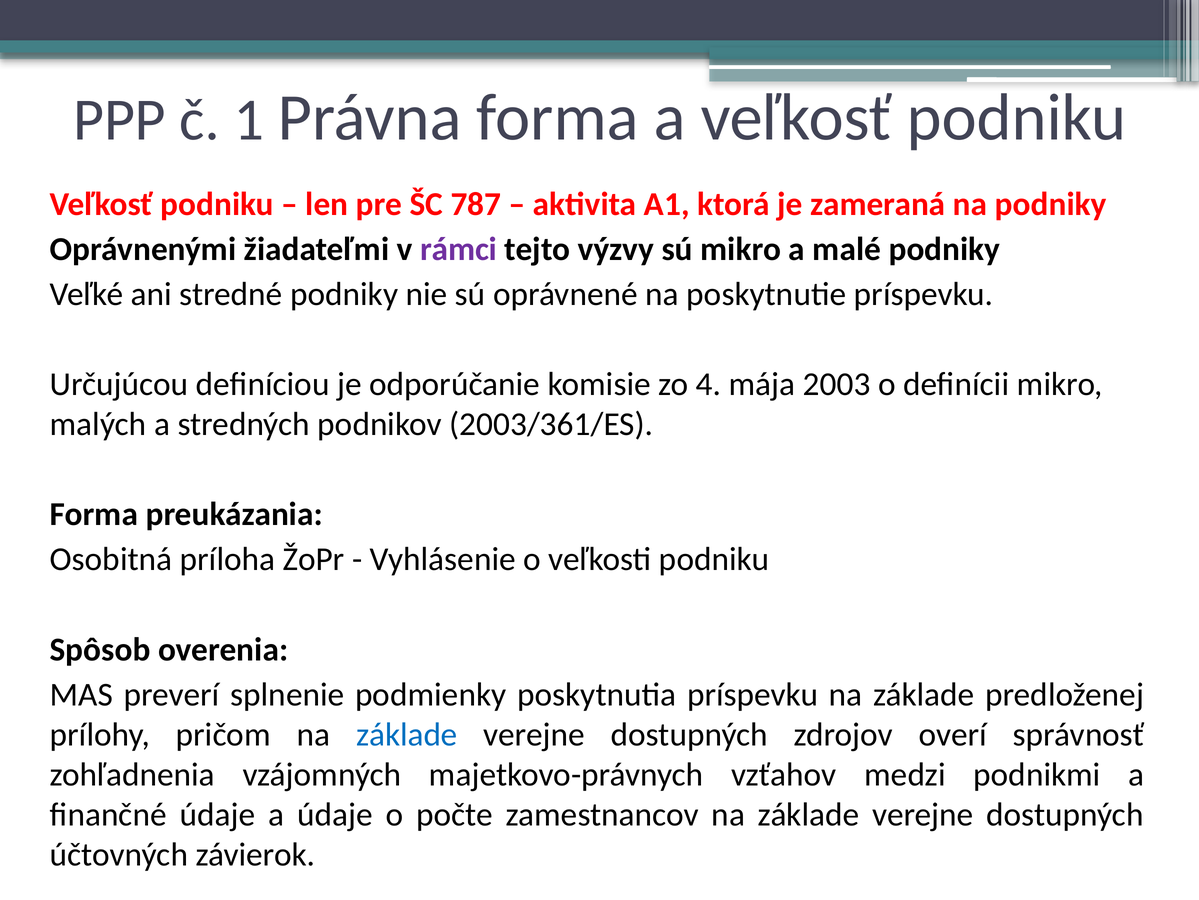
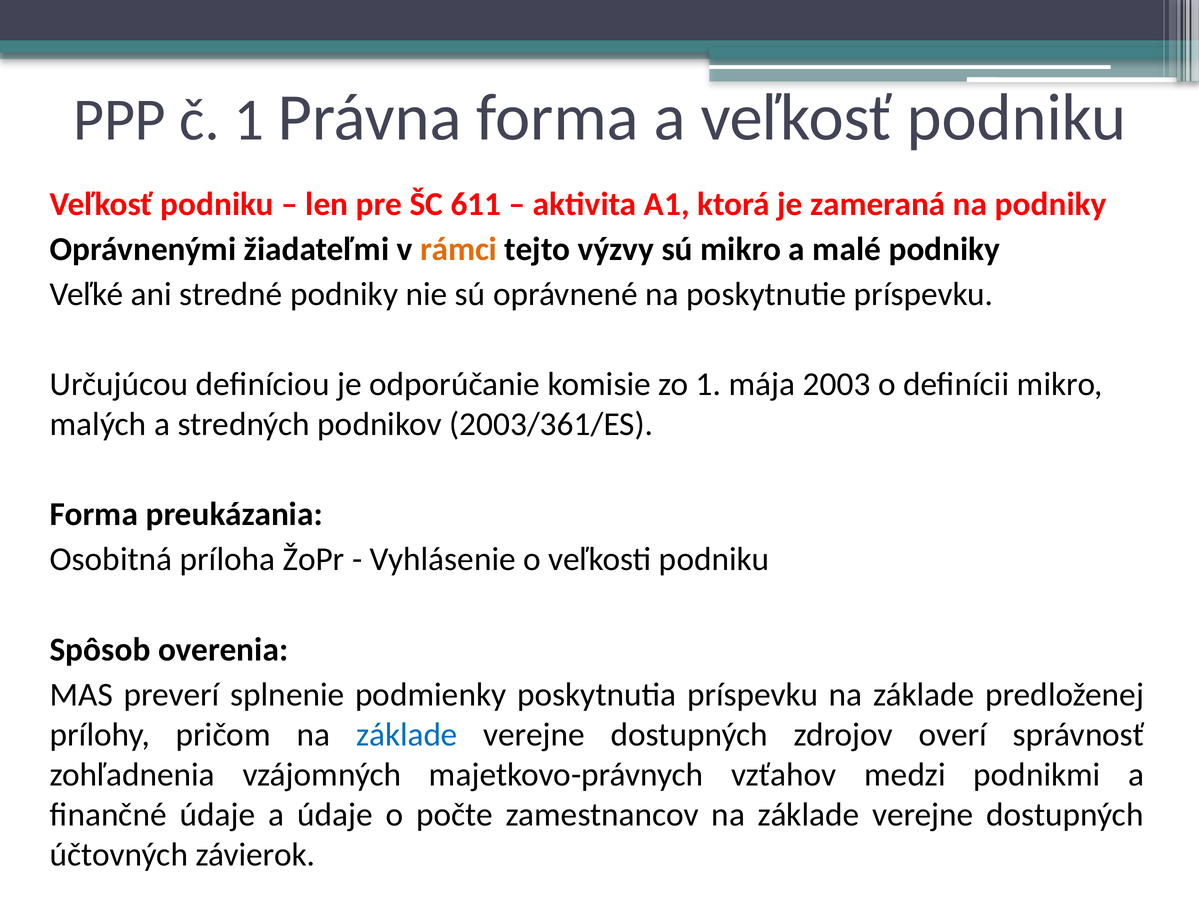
787: 787 -> 611
rámci colour: purple -> orange
zo 4: 4 -> 1
